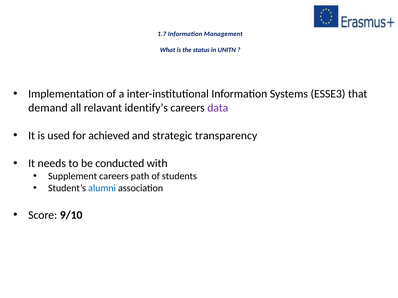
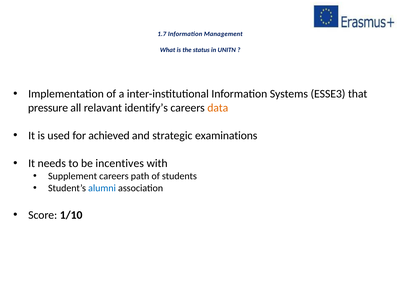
demand: demand -> pressure
data colour: purple -> orange
transparency: transparency -> examinations
conducted: conducted -> incentives
9/10: 9/10 -> 1/10
